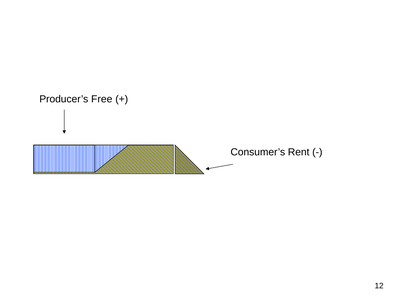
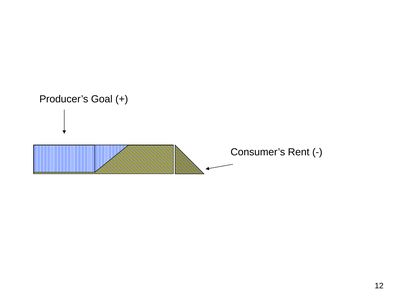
Free: Free -> Goal
